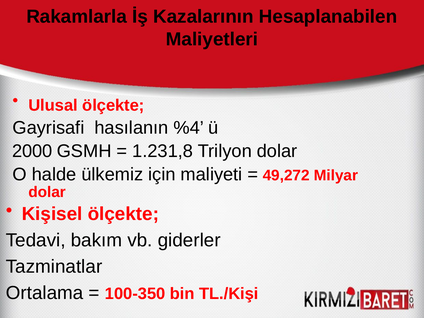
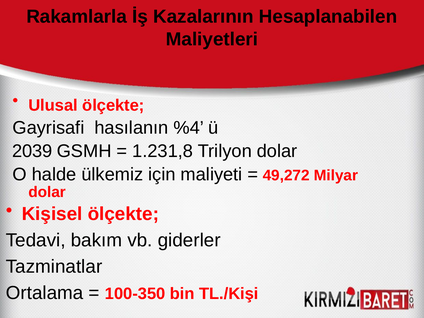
2000: 2000 -> 2039
